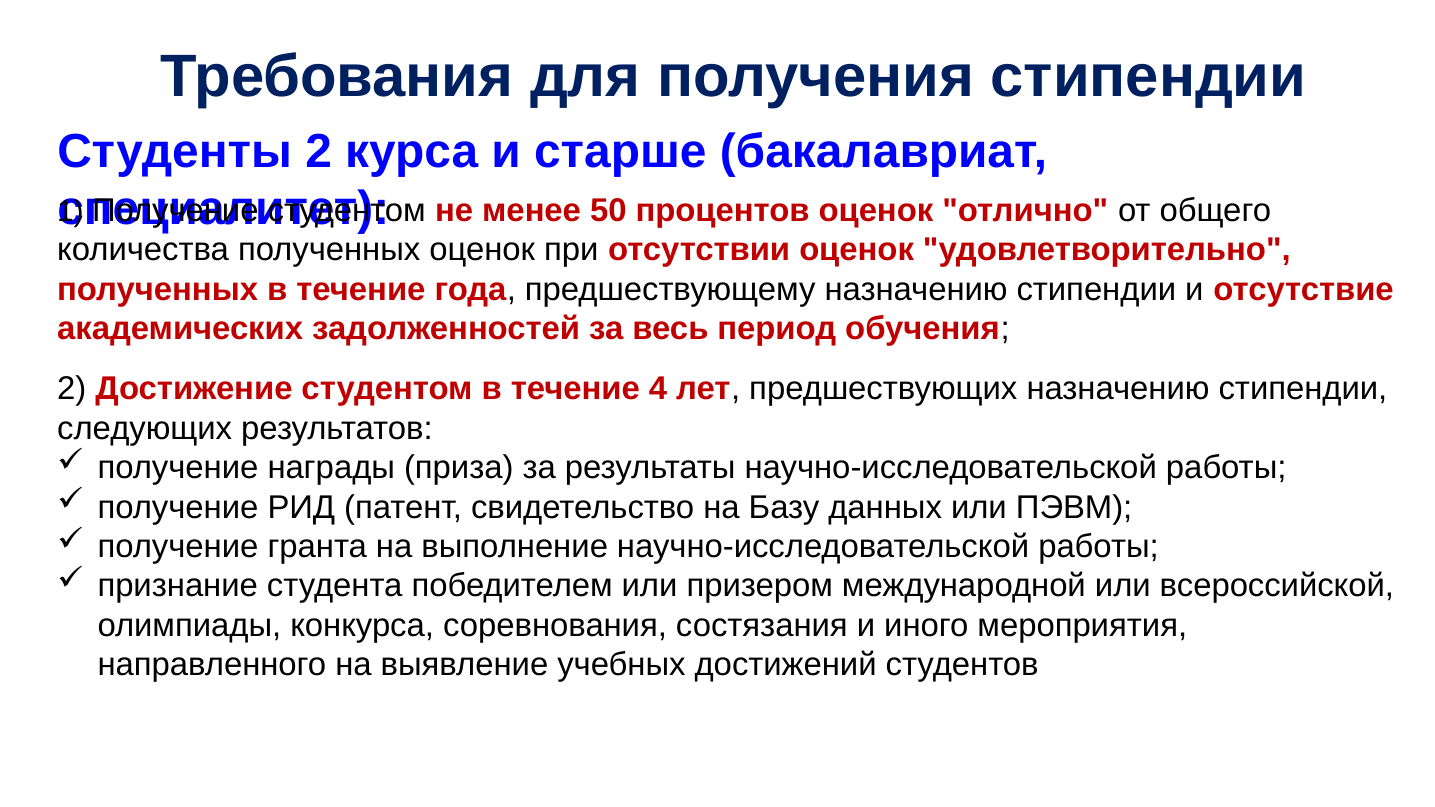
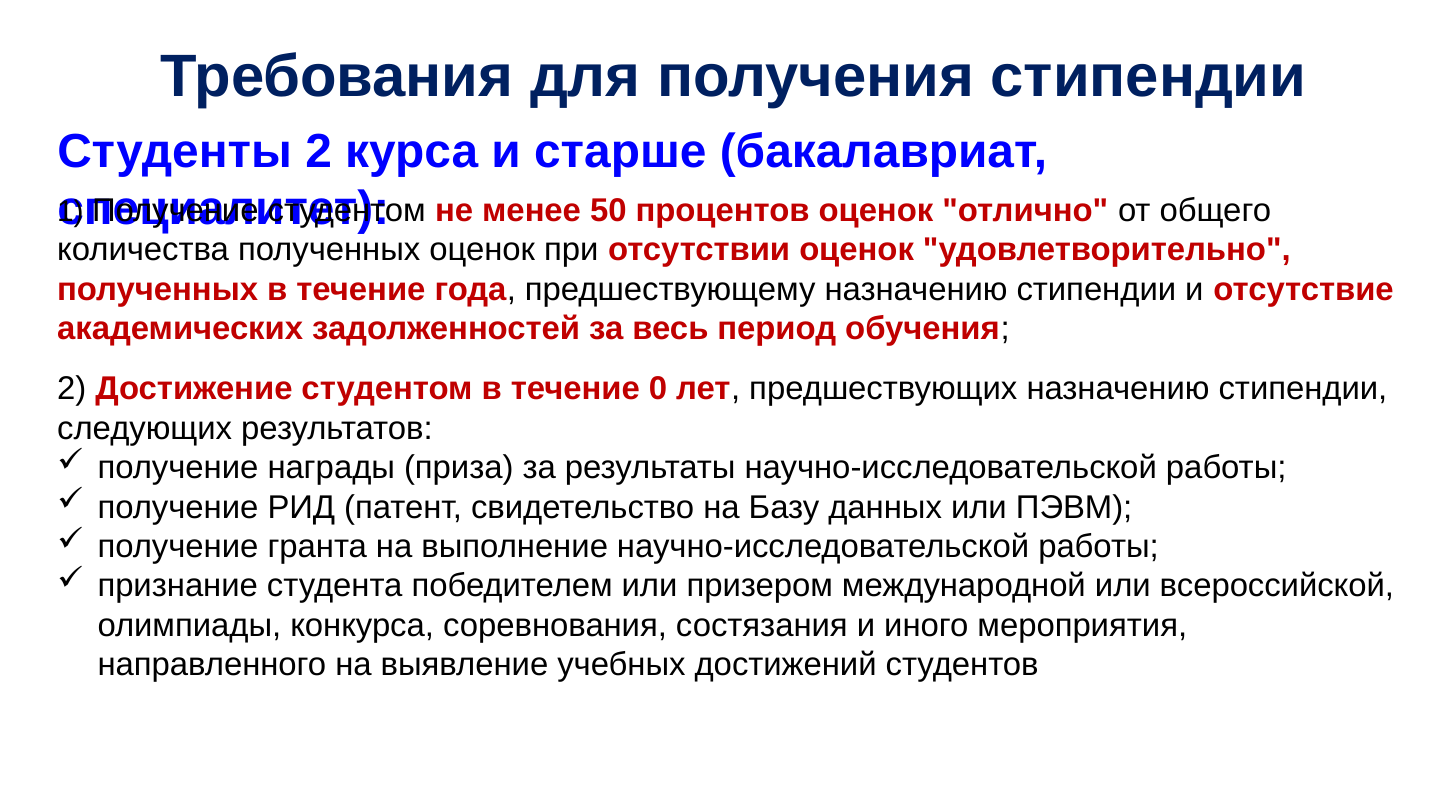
4: 4 -> 0
